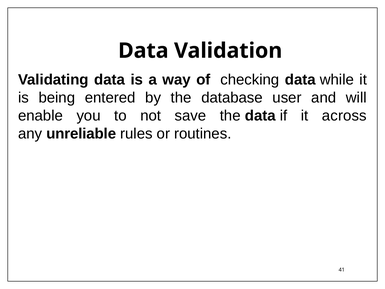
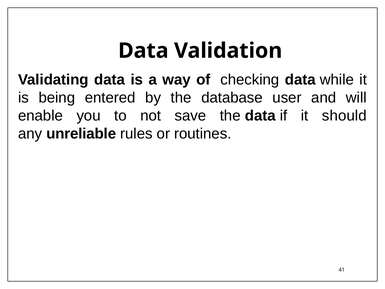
across: across -> should
